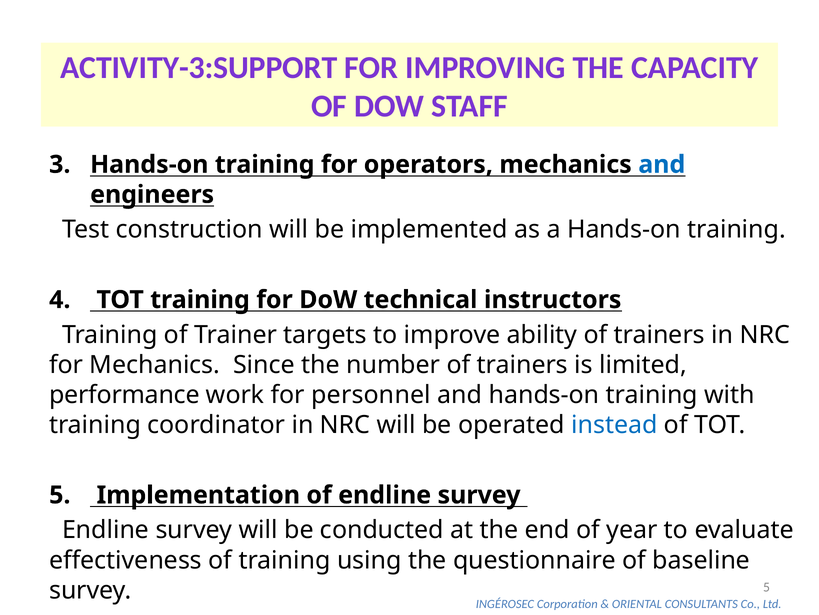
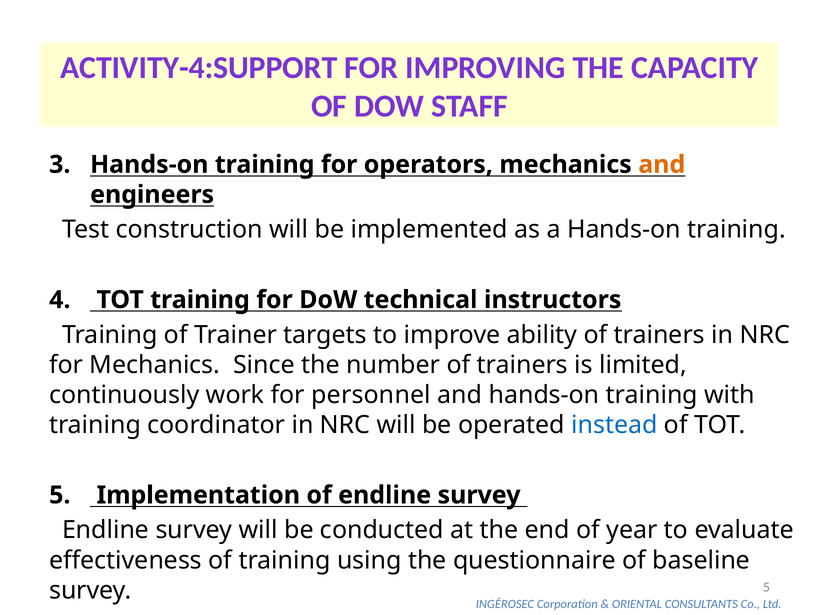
ACTIVITY-3:SUPPORT: ACTIVITY-3:SUPPORT -> ACTIVITY-4:SUPPORT
and at (662, 164) colour: blue -> orange
performance: performance -> continuously
